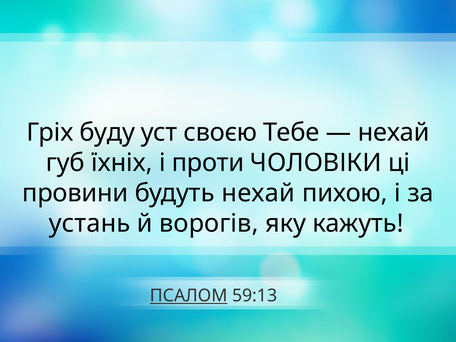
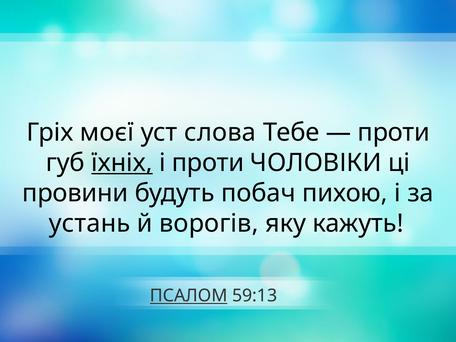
буду: буду -> моєї
своєю: своєю -> слова
нехай at (394, 132): нехай -> проти
їхніх underline: none -> present
будуть нехай: нехай -> побач
